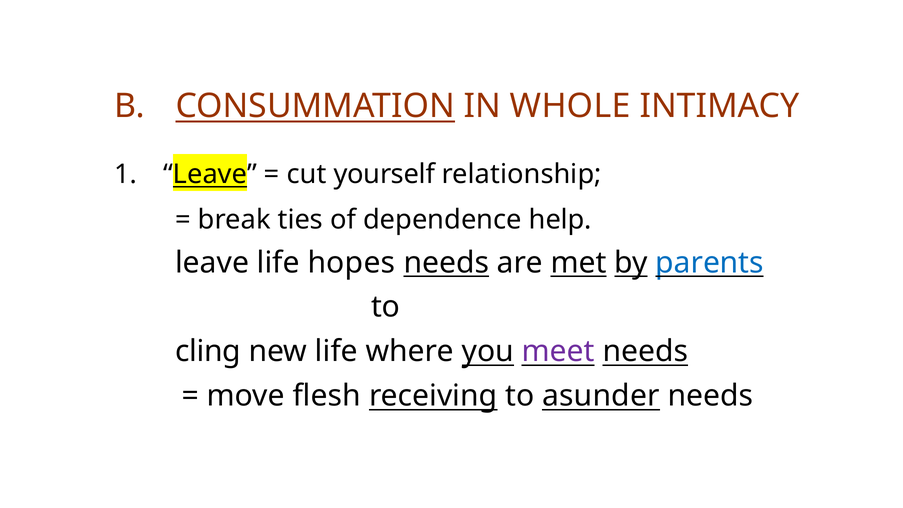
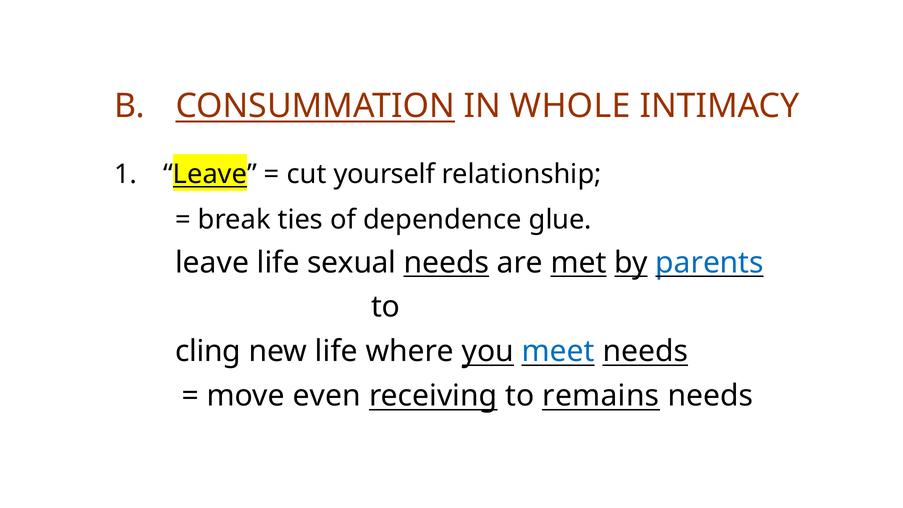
help: help -> glue
hopes: hopes -> sexual
meet colour: purple -> blue
flesh: flesh -> even
asunder: asunder -> remains
